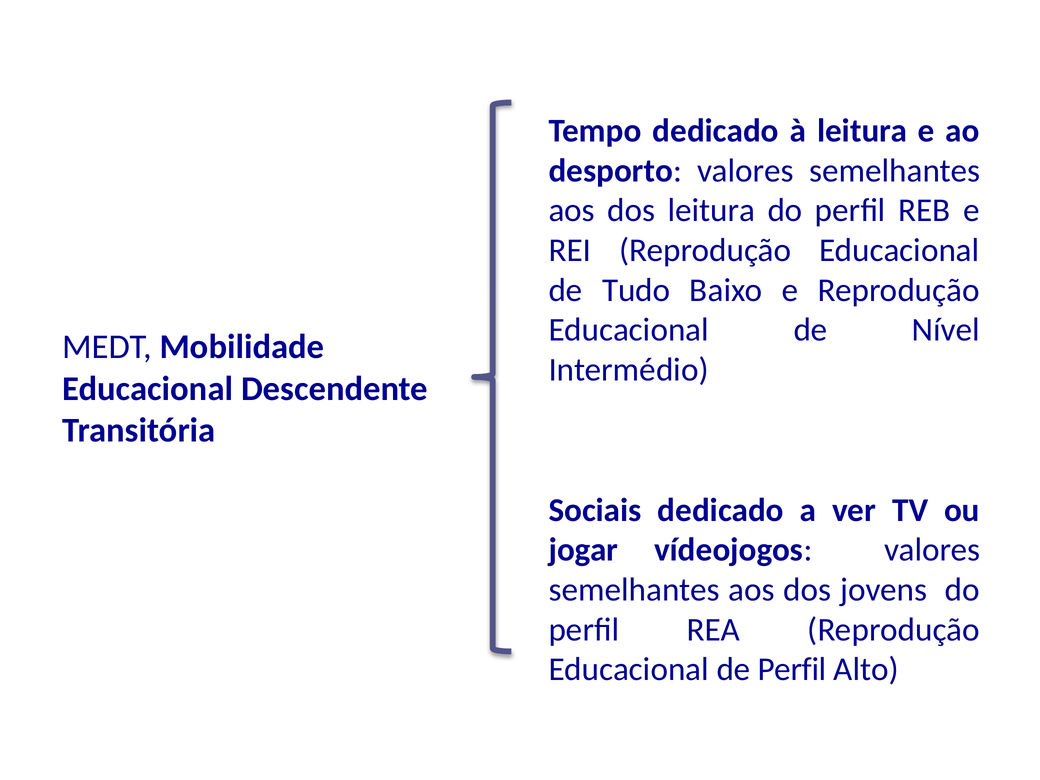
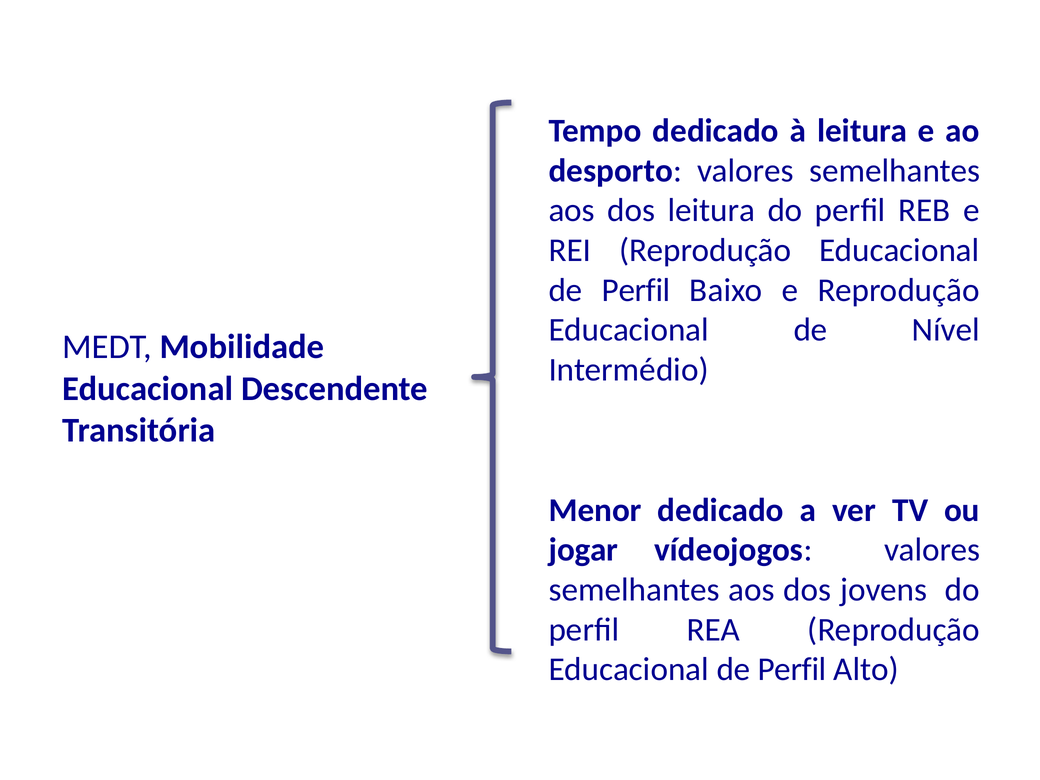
Tudo at (636, 290): Tudo -> Perfil
Sociais: Sociais -> Menor
